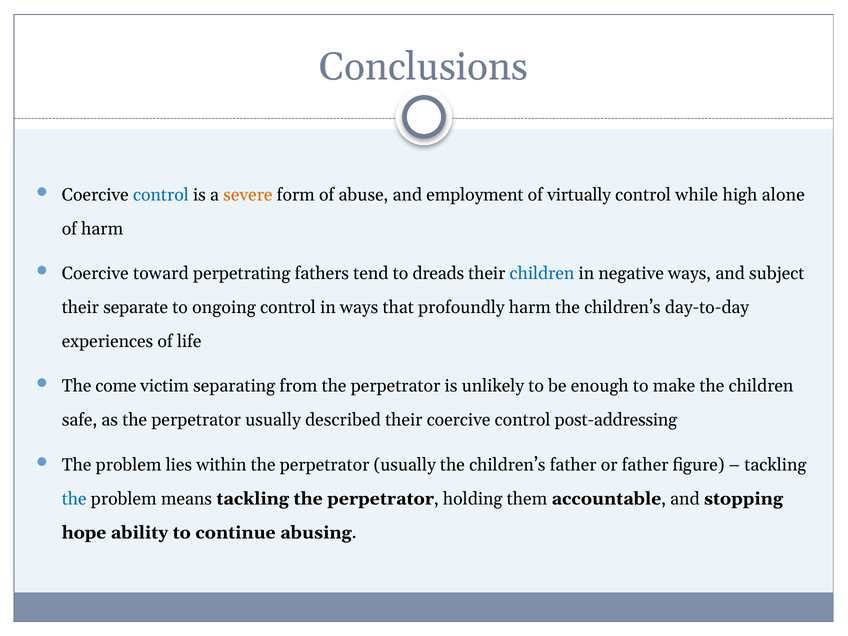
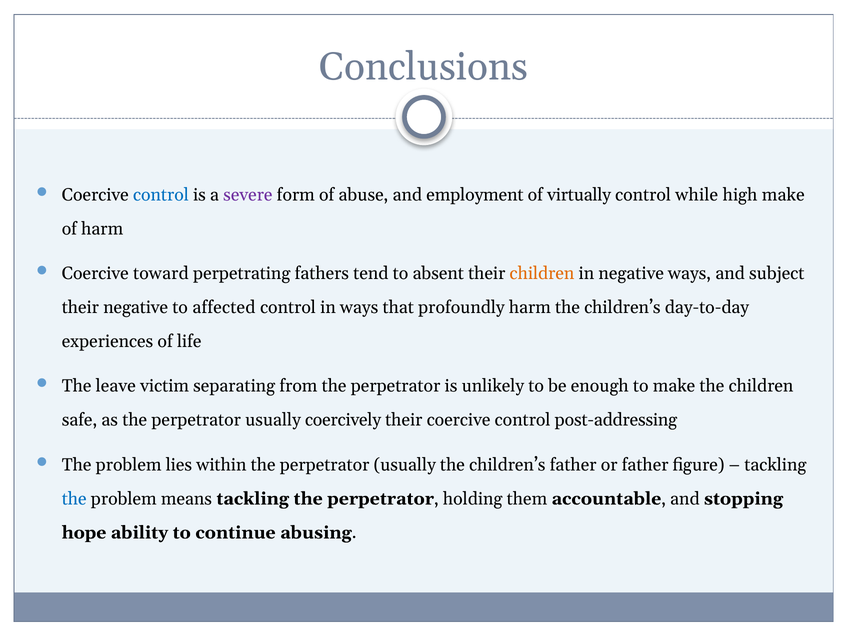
severe colour: orange -> purple
high alone: alone -> make
dreads: dreads -> absent
children at (542, 273) colour: blue -> orange
their separate: separate -> negative
ongoing: ongoing -> affected
come: come -> leave
described: described -> coercively
